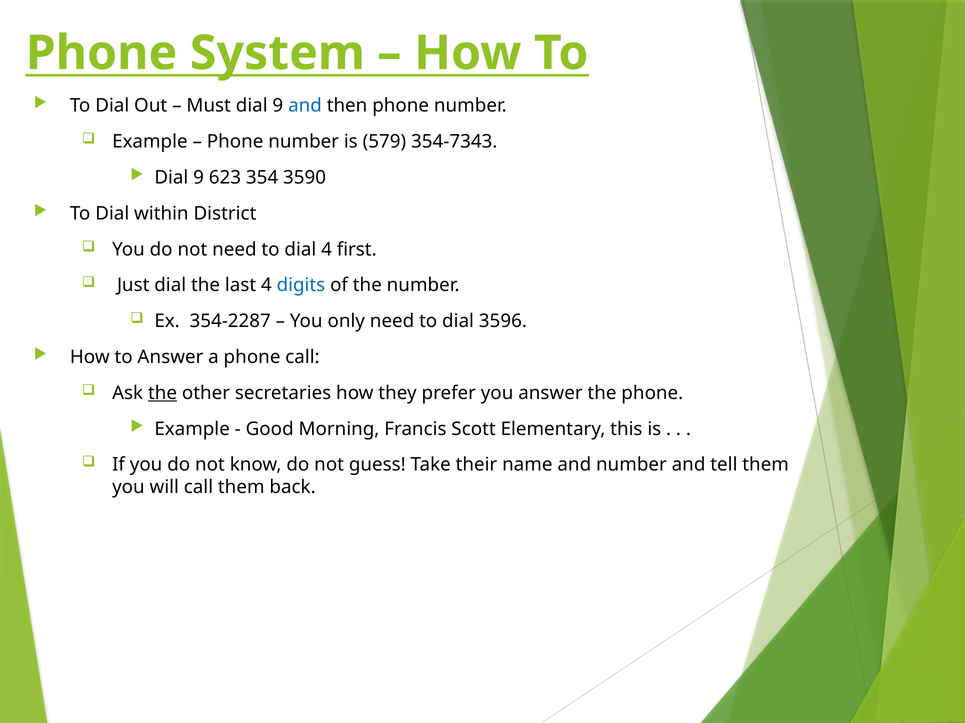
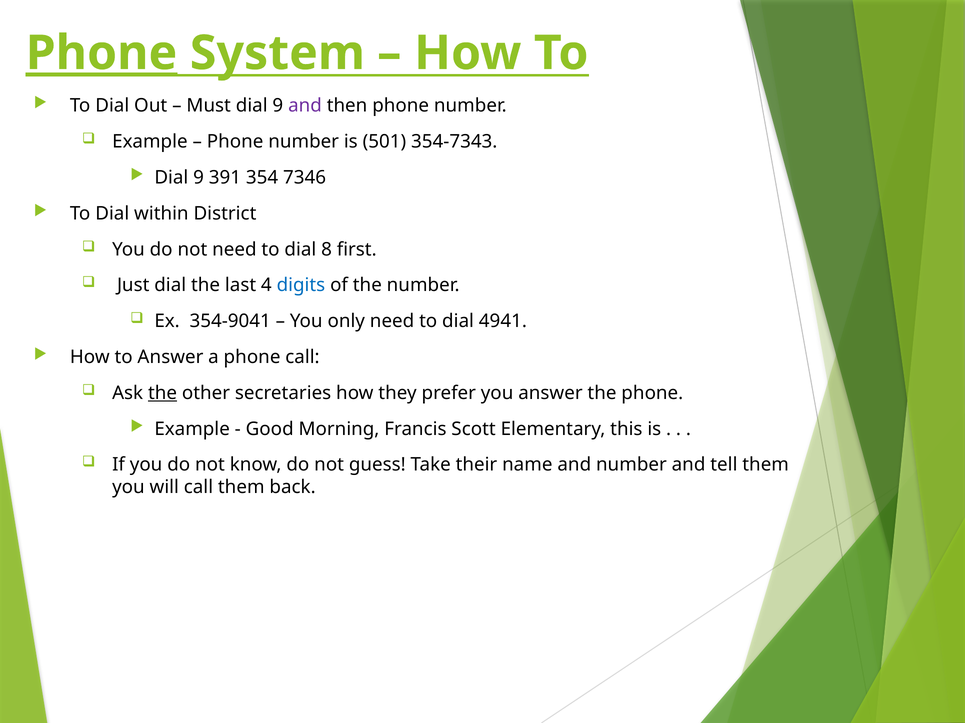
Phone at (102, 53) underline: none -> present
and at (305, 106) colour: blue -> purple
579: 579 -> 501
623: 623 -> 391
3590: 3590 -> 7346
dial 4: 4 -> 8
354-2287: 354-2287 -> 354-9041
3596: 3596 -> 4941
